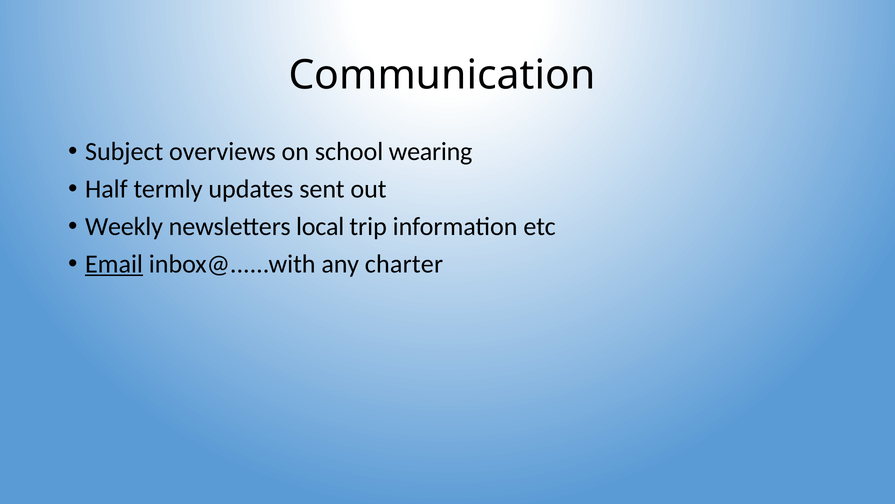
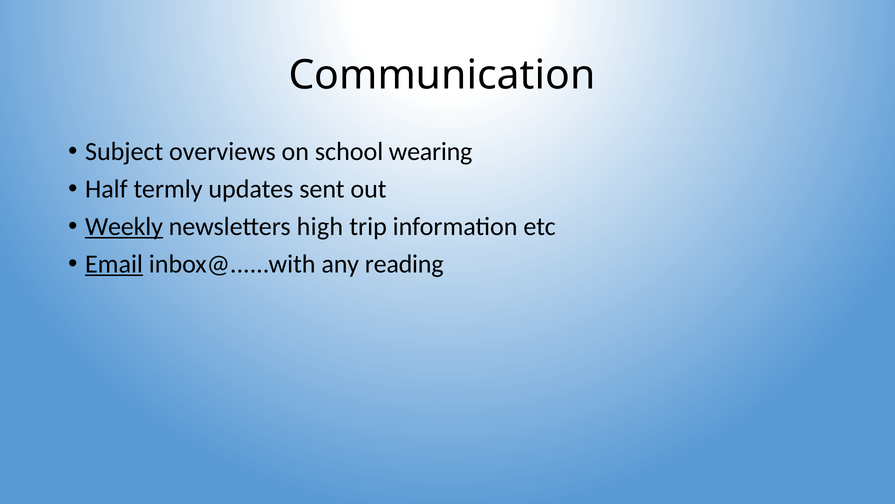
Weekly underline: none -> present
local: local -> high
charter: charter -> reading
